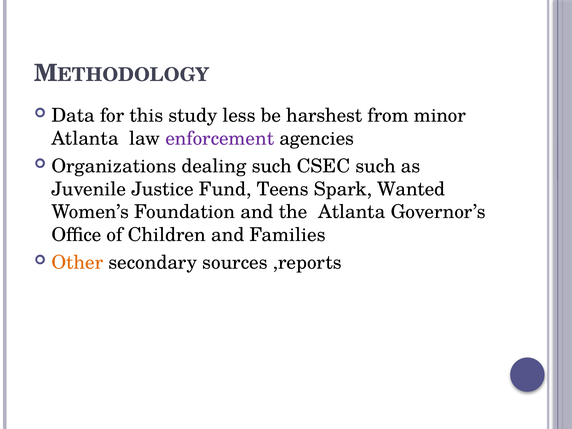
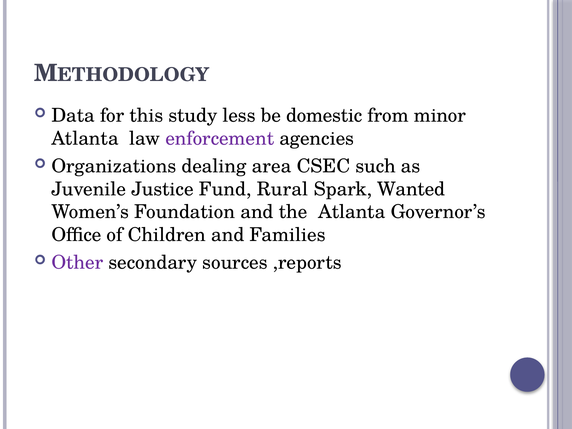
harshest: harshest -> domestic
dealing such: such -> area
Teens: Teens -> Rural
Other colour: orange -> purple
